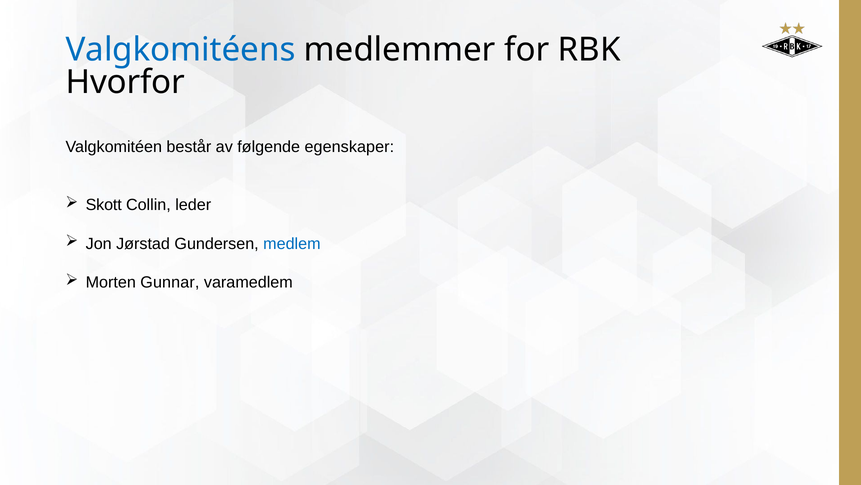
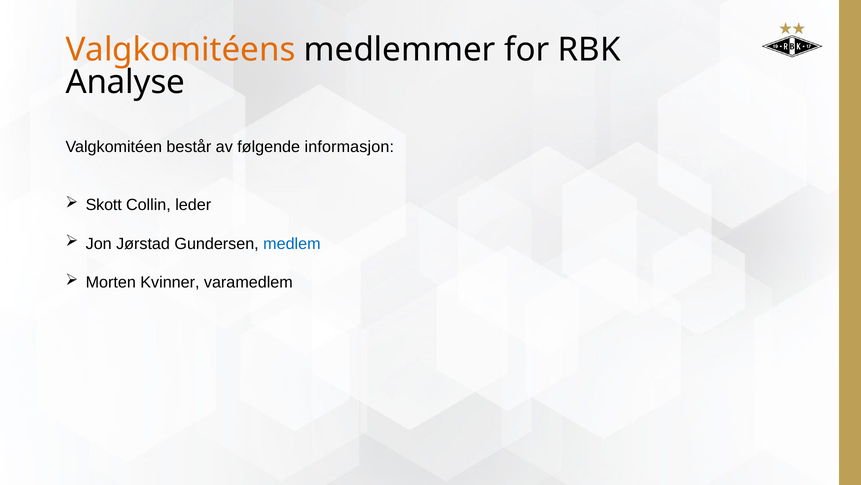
Valgkomitéens colour: blue -> orange
Hvorfor: Hvorfor -> Analyse
egenskaper: egenskaper -> informasjon
Gunnar: Gunnar -> Kvinner
